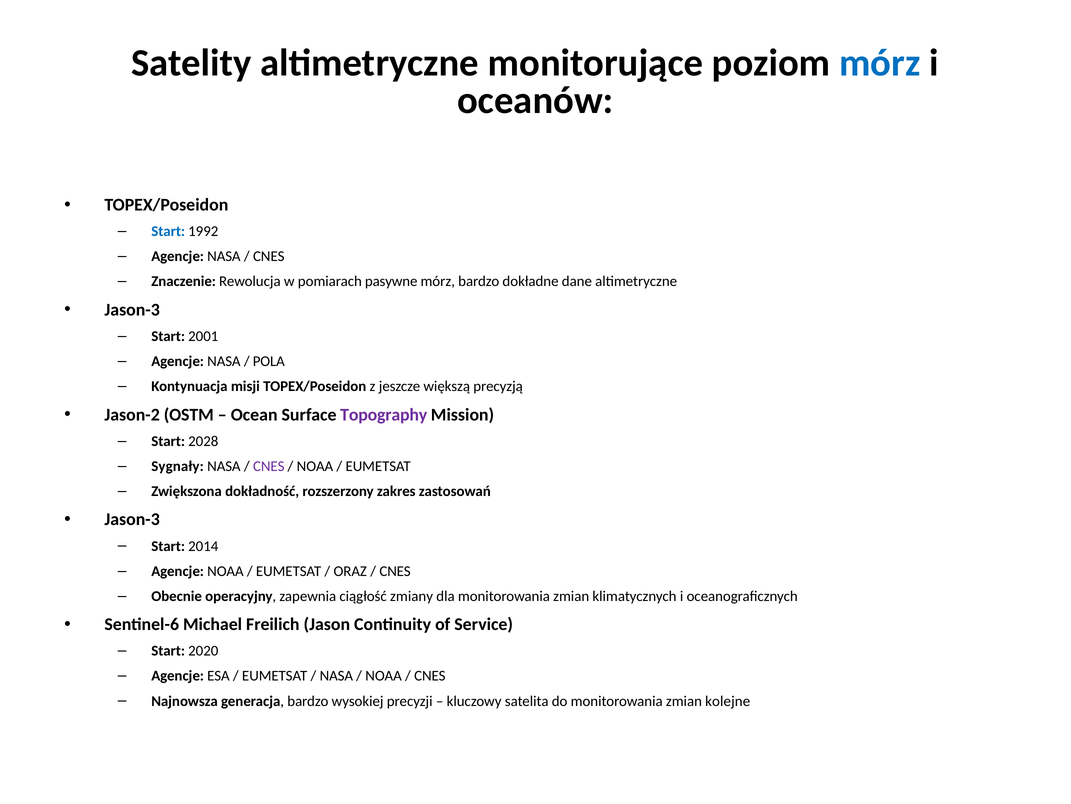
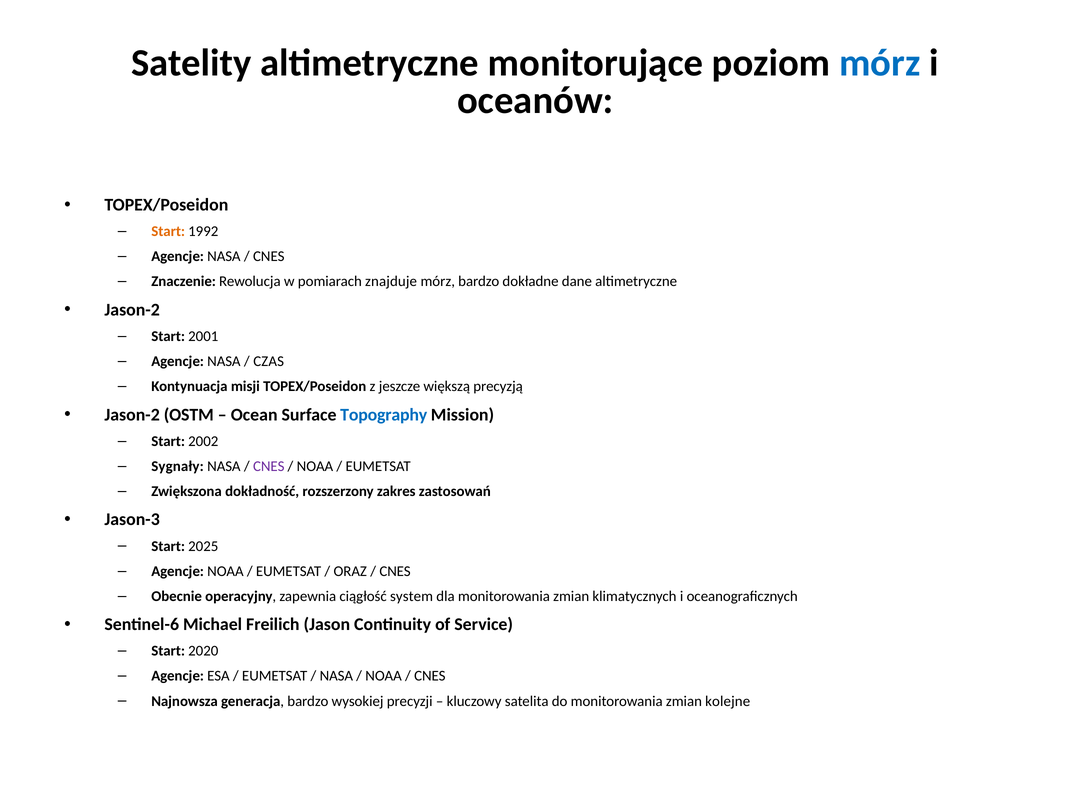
Start at (168, 231) colour: blue -> orange
pasywne: pasywne -> znajduje
Jason-3 at (132, 310): Jason-3 -> Jason-2
POLA: POLA -> CZAS
Topography colour: purple -> blue
2028: 2028 -> 2002
2014: 2014 -> 2025
zmiany: zmiany -> system
